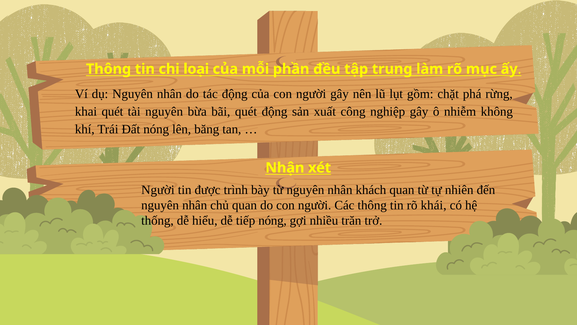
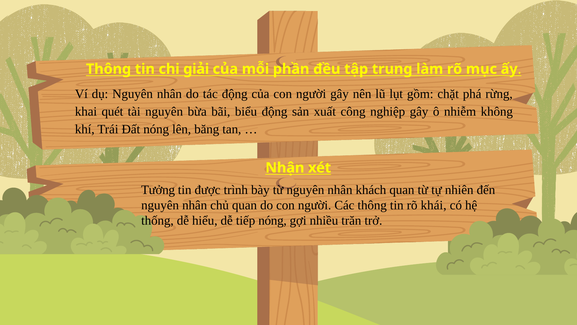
loại: loại -> giải
bãi quét: quét -> biểu
Người at (158, 190): Người -> Tưởng
